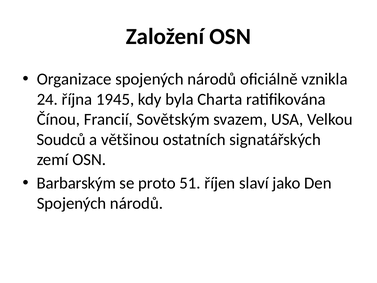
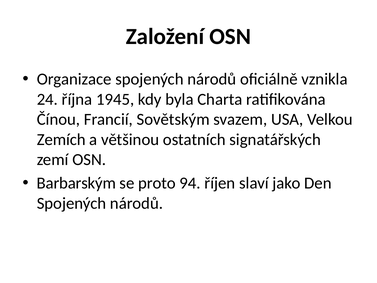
Soudců: Soudců -> Zemích
51: 51 -> 94
